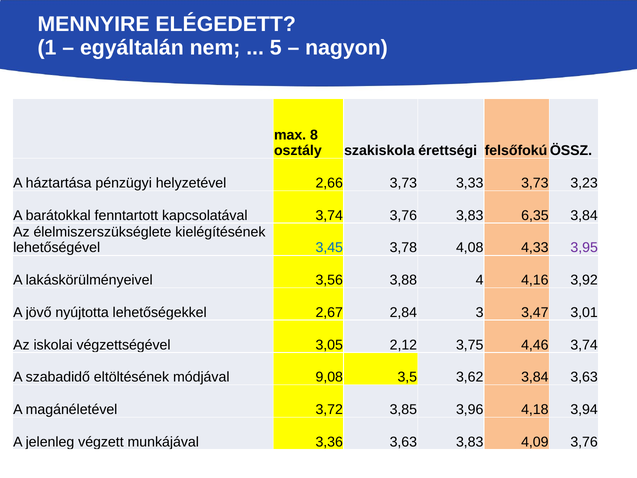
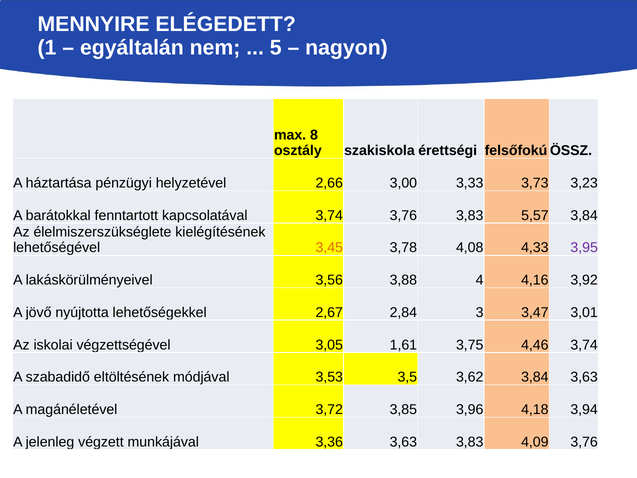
2,66 3,73: 3,73 -> 3,00
6,35: 6,35 -> 5,57
3,45 colour: blue -> orange
2,12: 2,12 -> 1,61
9,08: 9,08 -> 3,53
